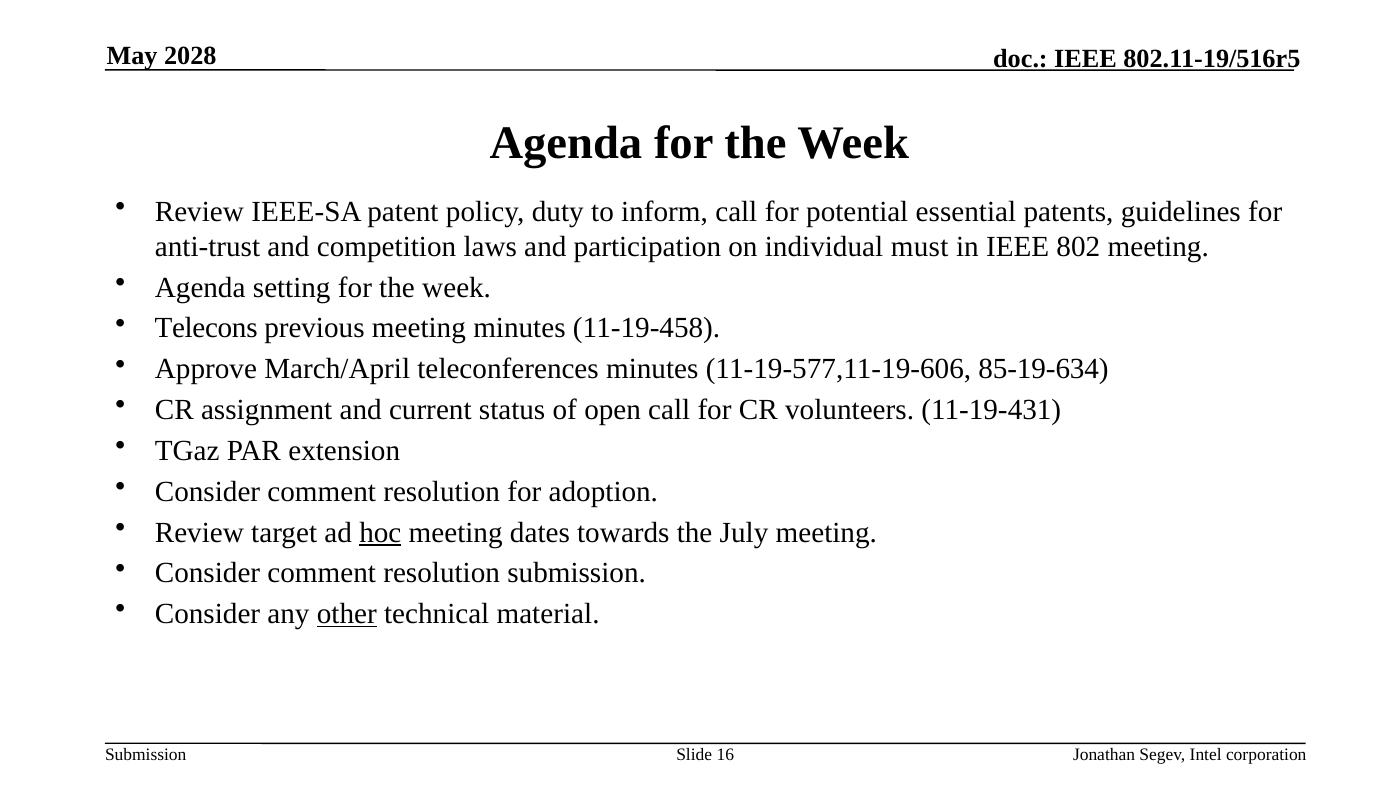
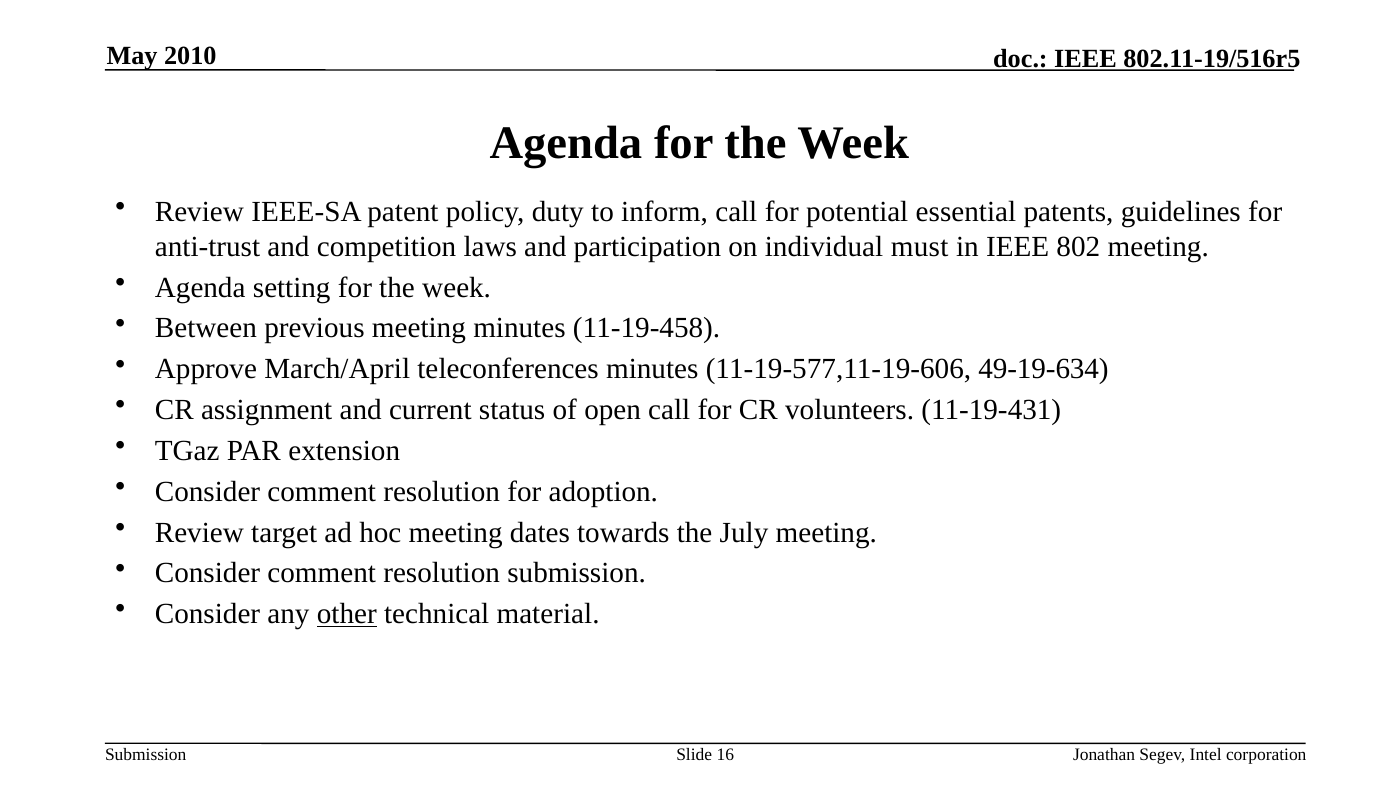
2028: 2028 -> 2010
Telecons: Telecons -> Between
85-19-634: 85-19-634 -> 49-19-634
hoc underline: present -> none
